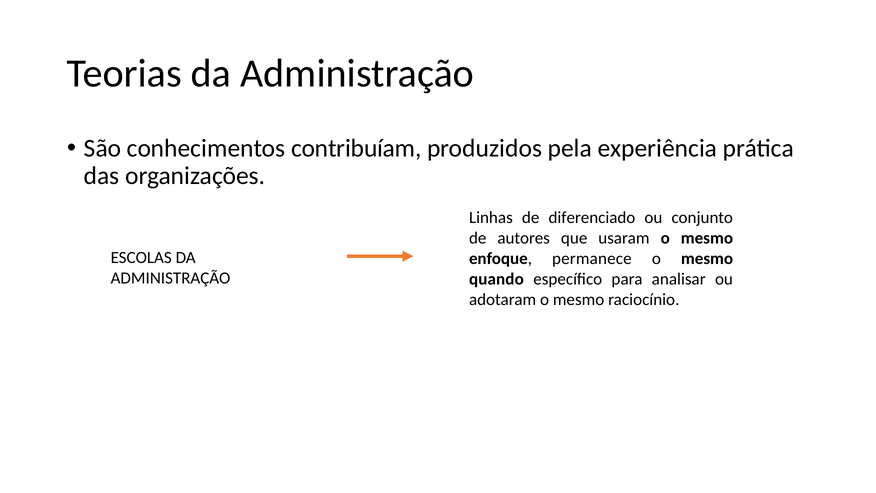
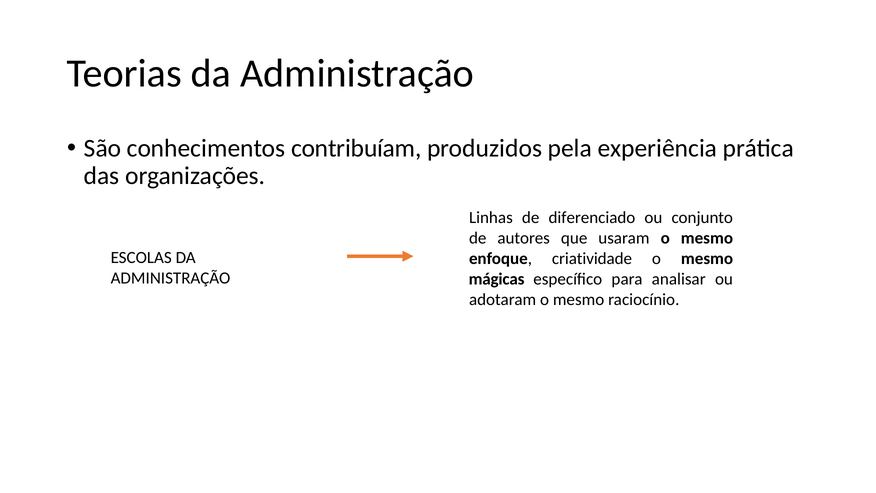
permanece: permanece -> criatividade
quando: quando -> mágicas
